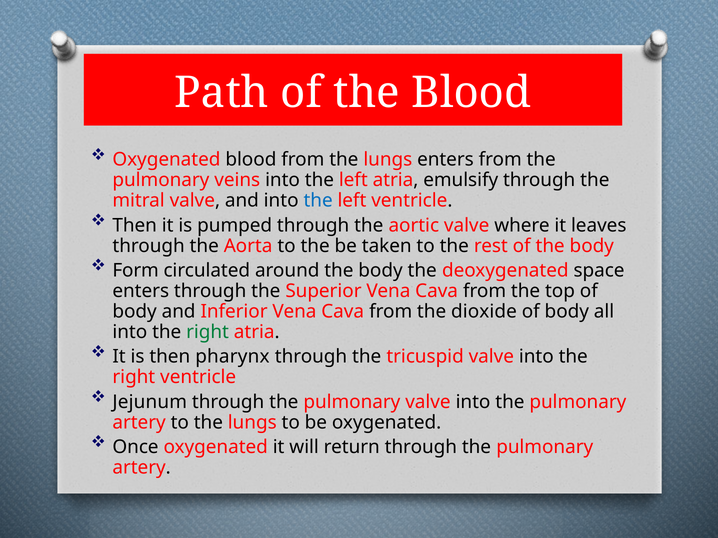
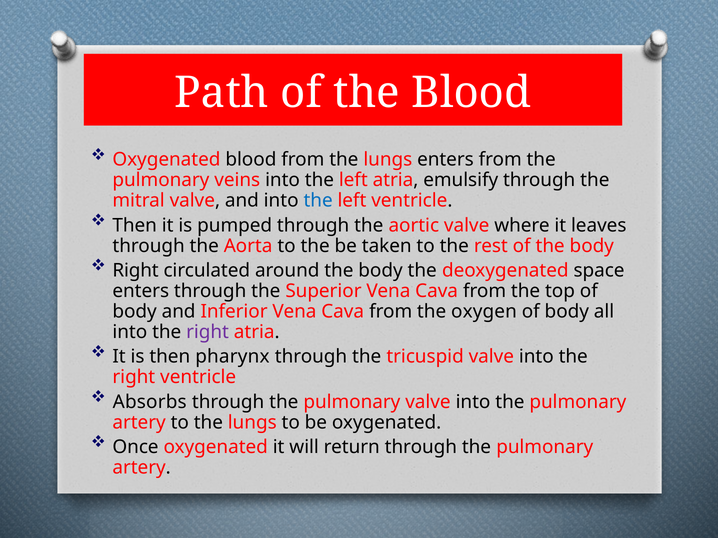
Form at (136, 271): Form -> Right
dioxide: dioxide -> oxygen
right at (208, 332) colour: green -> purple
Jejunum: Jejunum -> Absorbs
